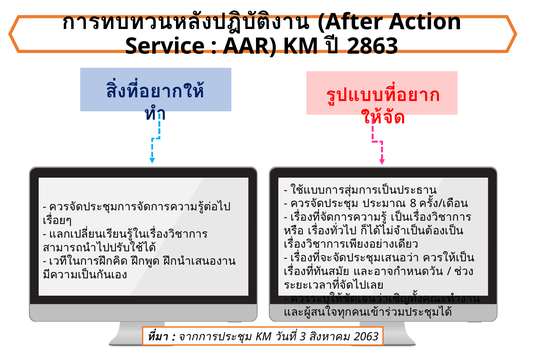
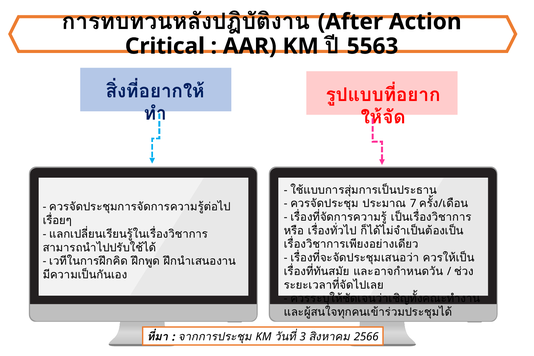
Service: Service -> Critical
2863: 2863 -> 5563
8: 8 -> 7
2063: 2063 -> 2566
